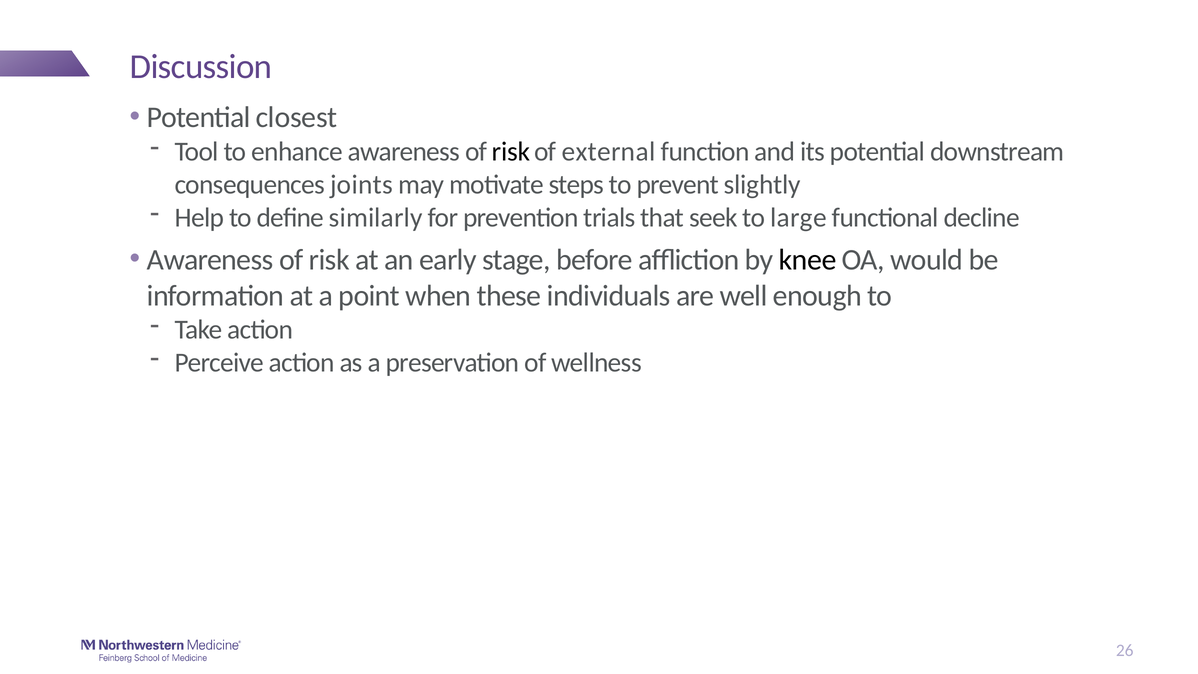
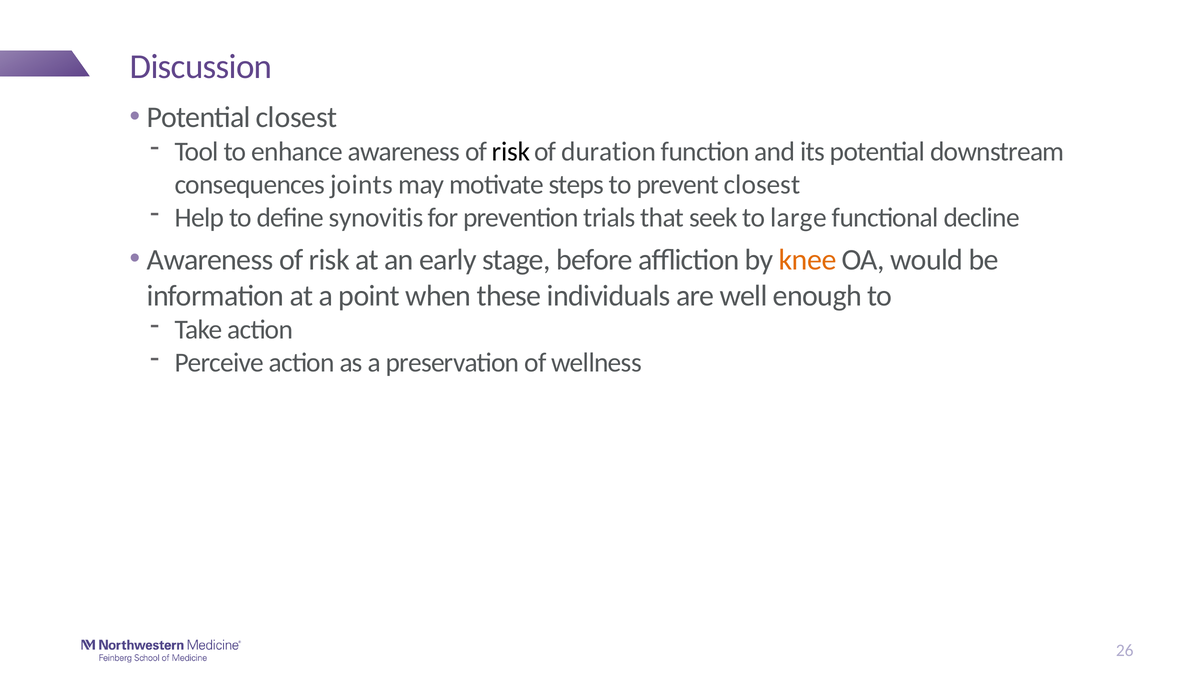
external: external -> duration
prevent slightly: slightly -> closest
similarly: similarly -> synovitis
knee colour: black -> orange
